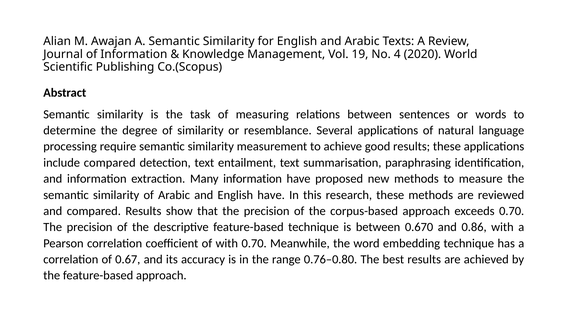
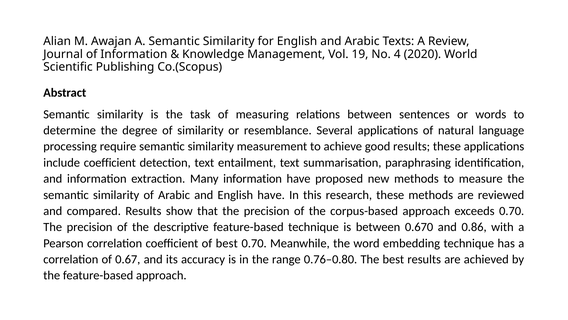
include compared: compared -> coefficient
of with: with -> best
